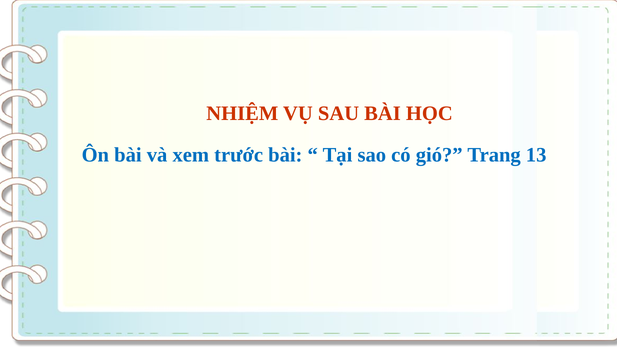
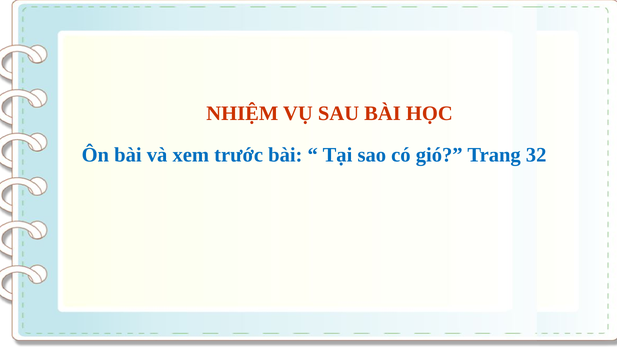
13: 13 -> 32
